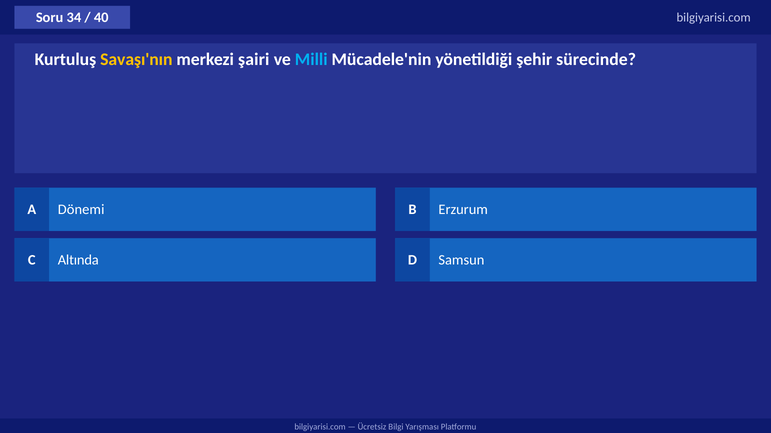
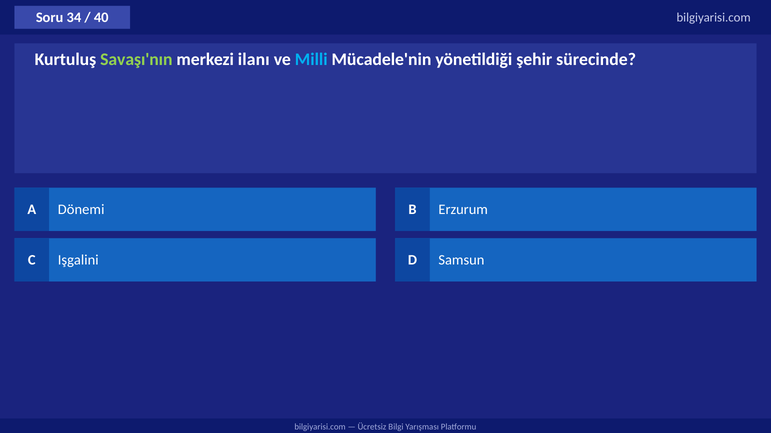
Savaşı'nın colour: yellow -> light green
şairi: şairi -> ilanı
Altında: Altında -> Işgalini
